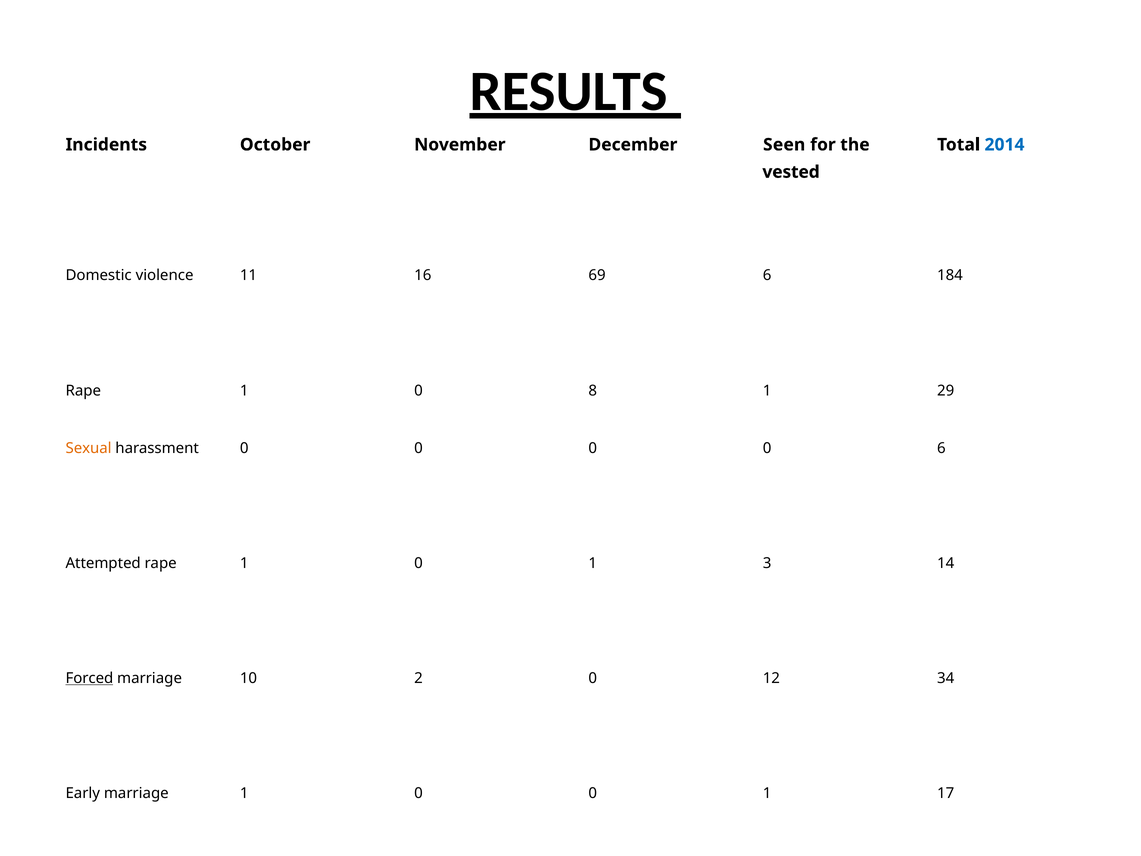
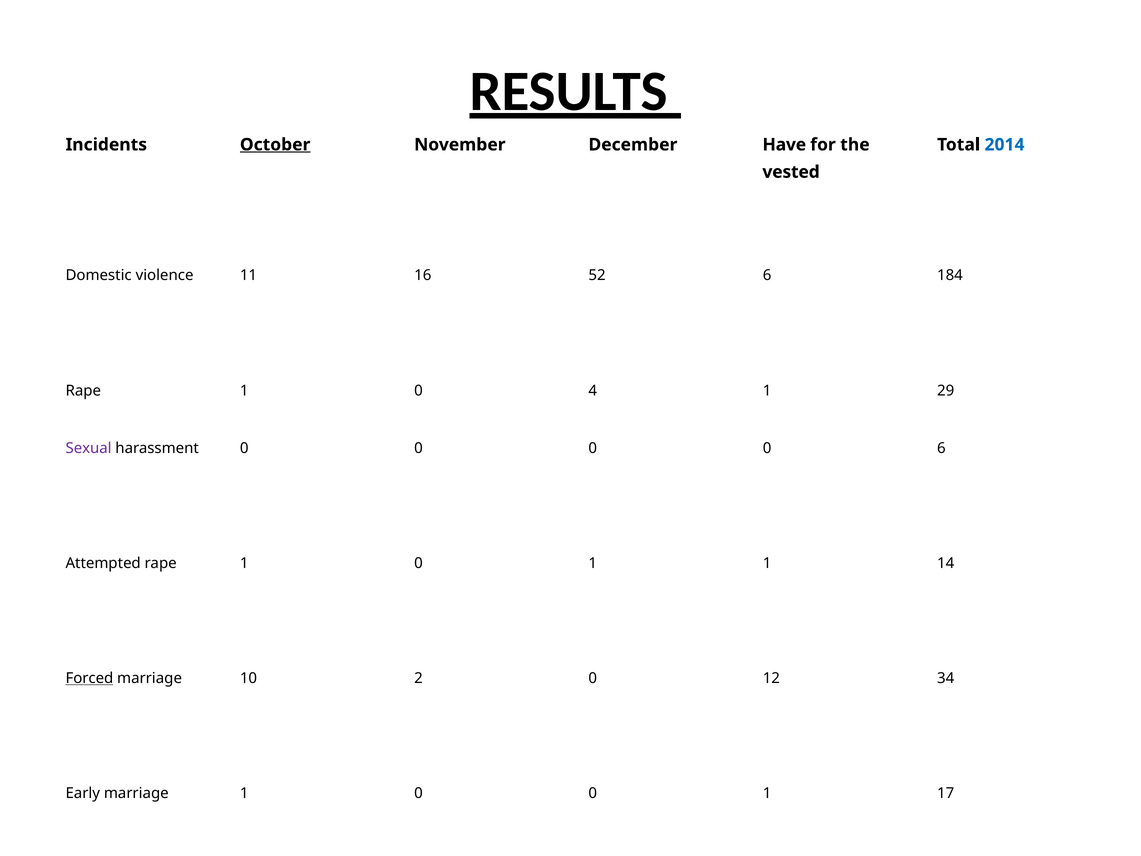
October underline: none -> present
Seen: Seen -> Have
69: 69 -> 52
8: 8 -> 4
Sexual colour: orange -> purple
1 3: 3 -> 1
